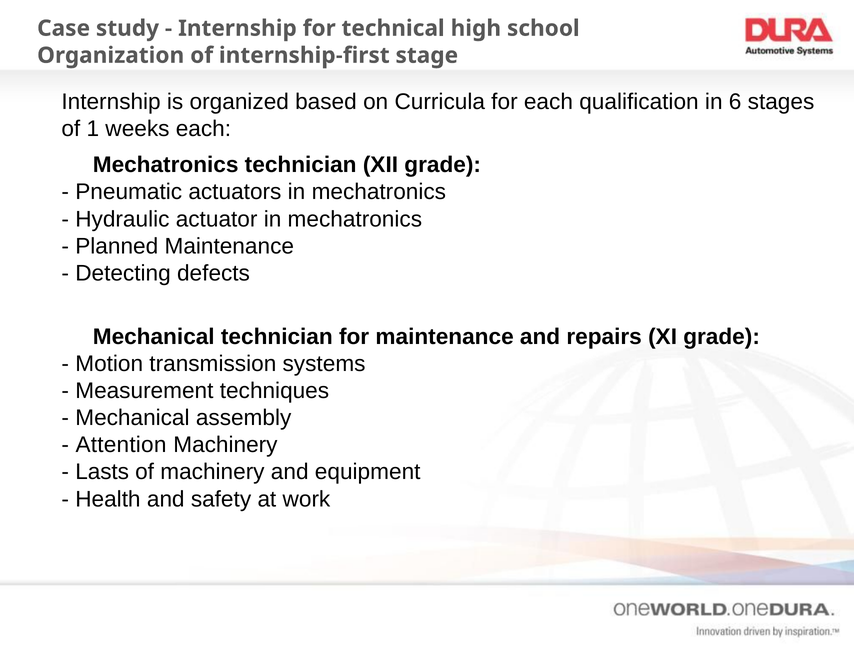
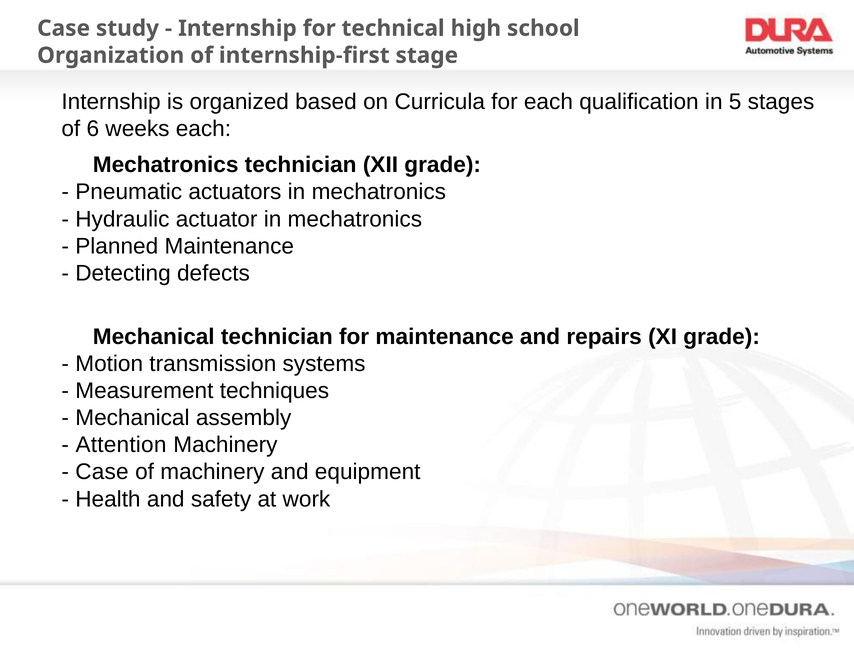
6: 6 -> 5
1: 1 -> 6
Lasts at (102, 473): Lasts -> Case
